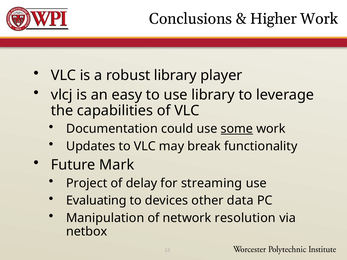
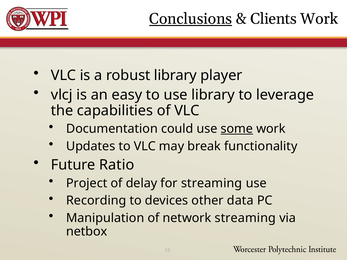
Conclusions underline: none -> present
Higher: Higher -> Clients
Mark: Mark -> Ratio
Evaluating: Evaluating -> Recording
network resolution: resolution -> streaming
